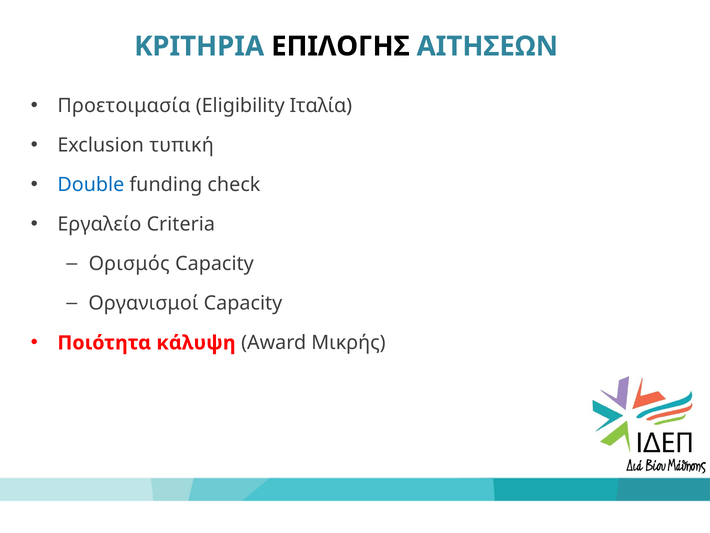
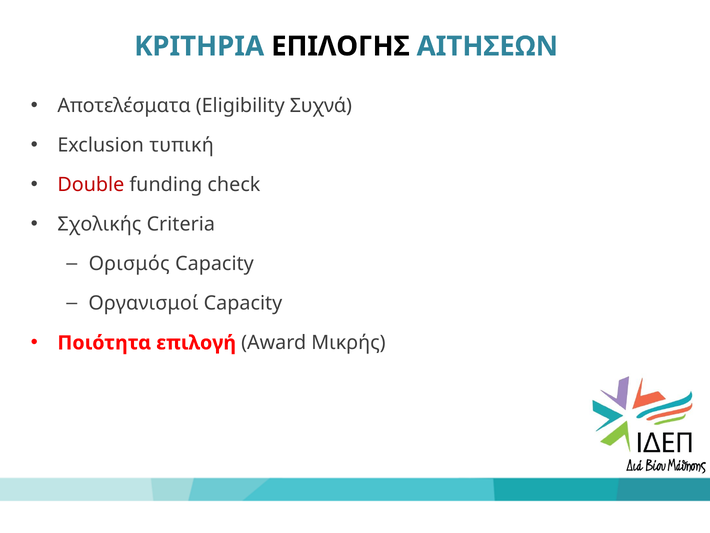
Προετοιμασία: Προετοιμασία -> Αποτελέσματα
Ιταλία: Ιταλία -> Συχνά
Double colour: blue -> red
Εργαλείο: Εργαλείο -> Σχολικής
κάλυψη: κάλυψη -> επιλογή
